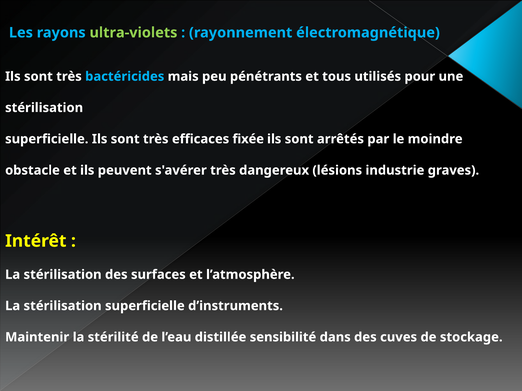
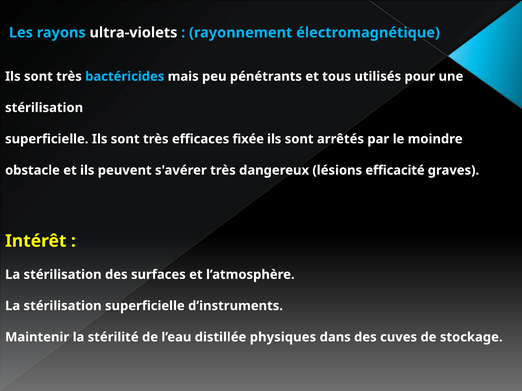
ultra-violets colour: light green -> white
industrie: industrie -> efficacité
sensibilité: sensibilité -> physiques
